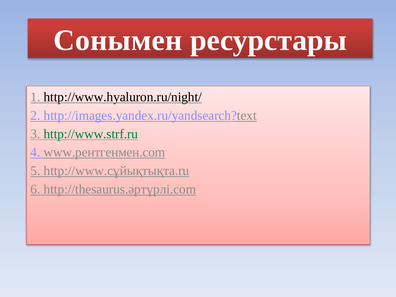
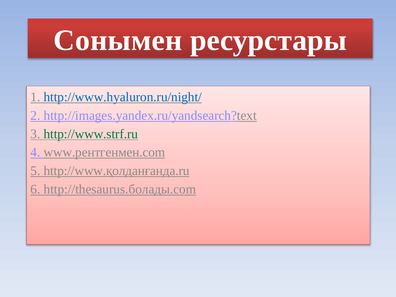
http://www.hyaluron.ru/night/ colour: black -> blue
http://www.сұйықтықта.ru: http://www.сұйықтықта.ru -> http://www.қолданғанда.ru
http://thesaurus.әртүрлі.com: http://thesaurus.әртүрлі.com -> http://thesaurus.болады.com
